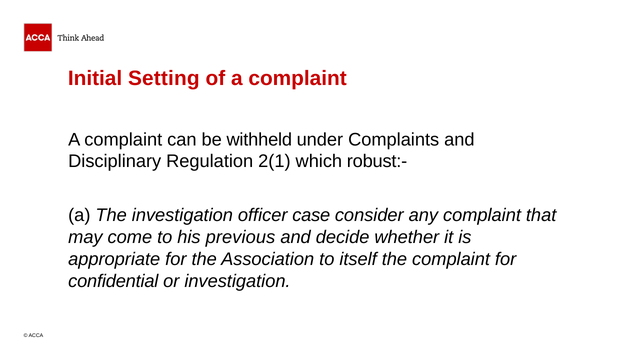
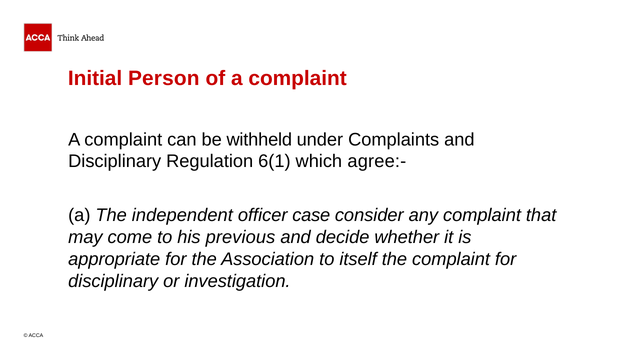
Setting: Setting -> Person
2(1: 2(1 -> 6(1
robust:-: robust:- -> agree:-
The investigation: investigation -> independent
confidential at (113, 281): confidential -> disciplinary
